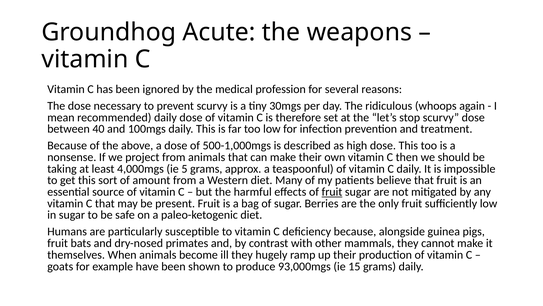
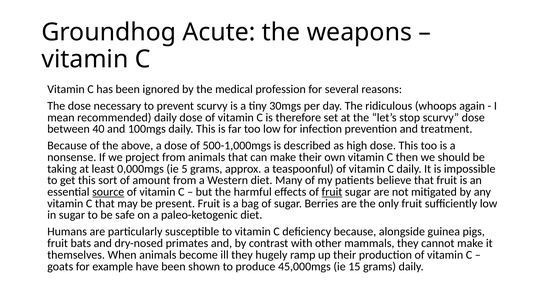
4,000mgs: 4,000mgs -> 0,000mgs
source underline: none -> present
93,000mgs: 93,000mgs -> 45,000mgs
